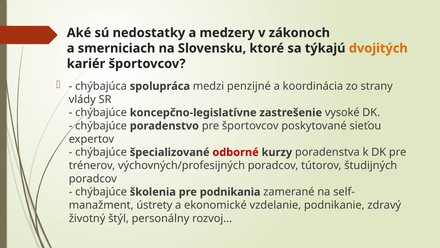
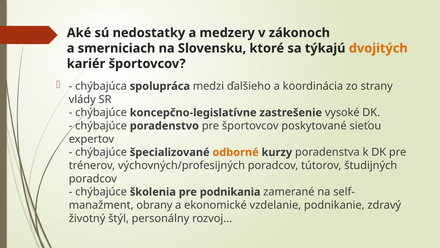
penzijné: penzijné -> ďalšieho
odborné colour: red -> orange
ústrety: ústrety -> obrany
